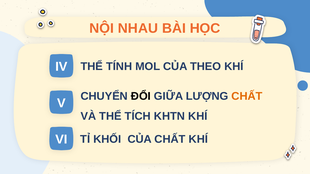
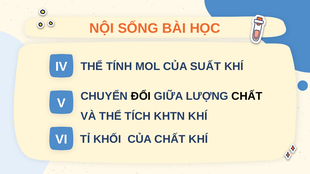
NHAU: NHAU -> SỐNG
THEO: THEO -> SUẤT
CHẤT at (247, 96) colour: orange -> black
